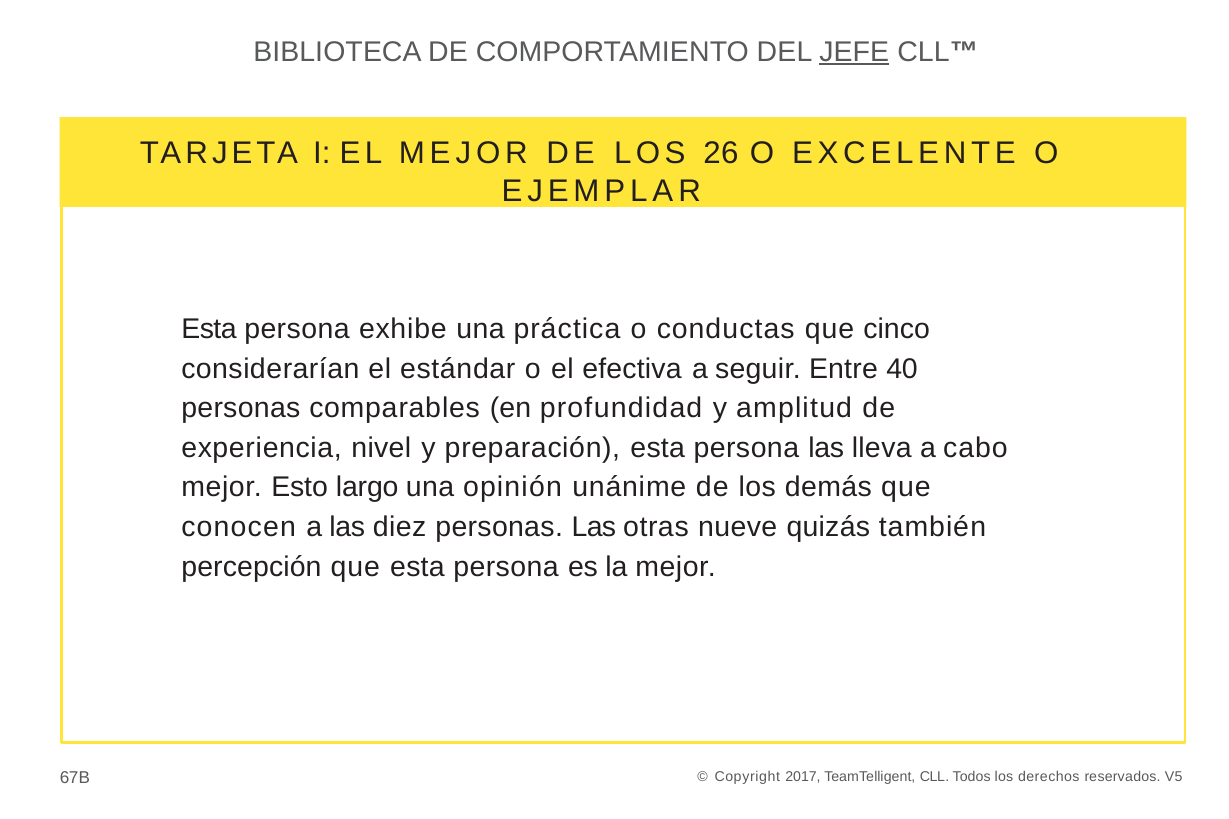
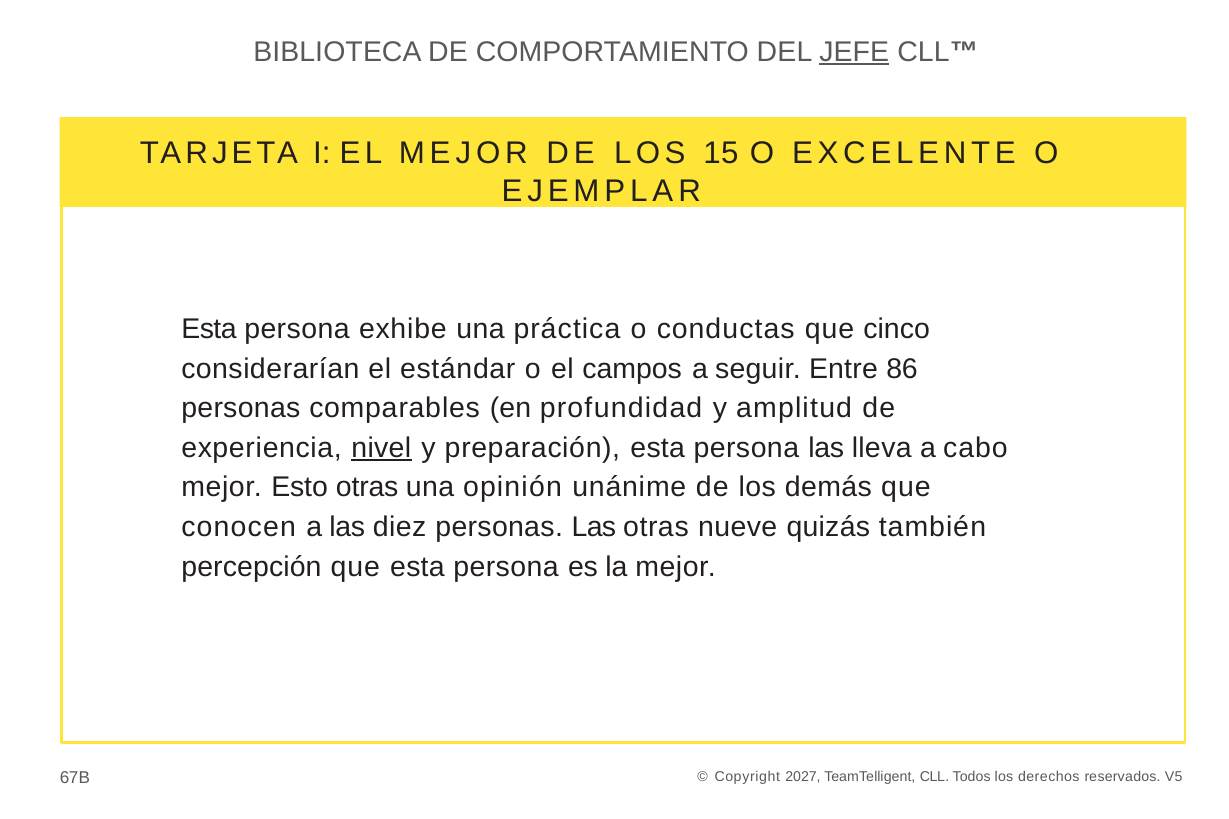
26: 26 -> 15
efectiva: efectiva -> campos
40: 40 -> 86
nivel underline: none -> present
Esto largo: largo -> otras
2017: 2017 -> 2027
